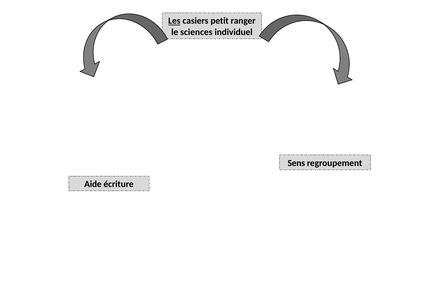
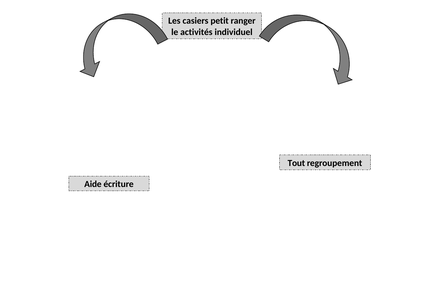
Les underline: present -> none
sciences: sciences -> activités
Sens: Sens -> Tout
